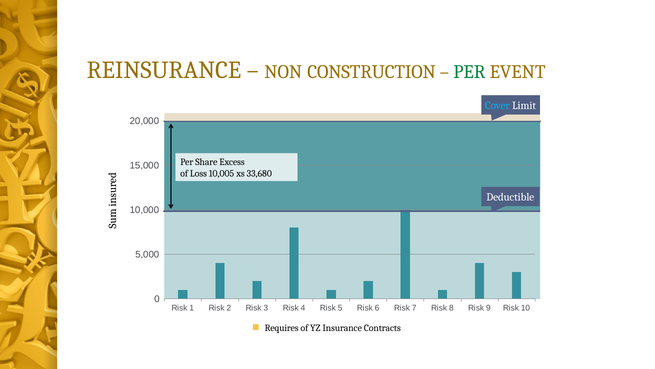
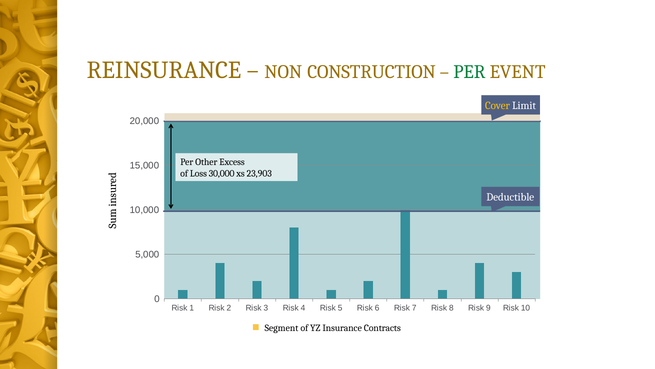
Cover colour: light blue -> yellow
Share: Share -> Other
10,005: 10,005 -> 30,000
33,680: 33,680 -> 23,903
Requires: Requires -> Segment
